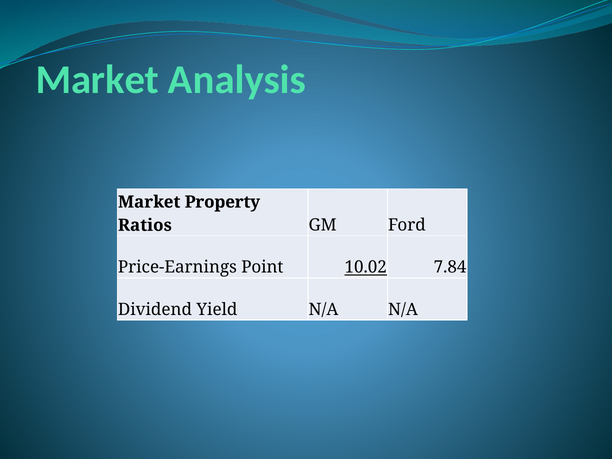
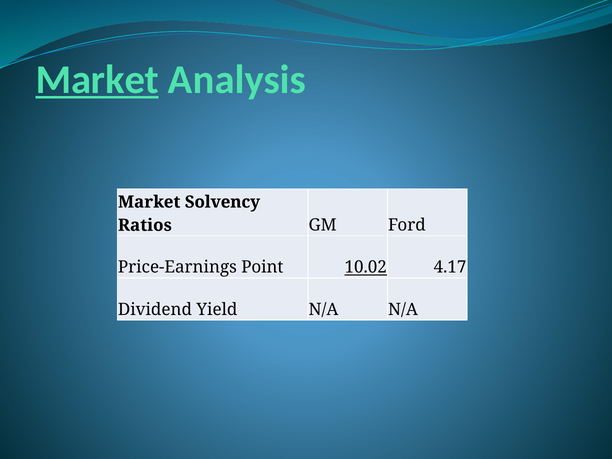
Market at (97, 80) underline: none -> present
Property: Property -> Solvency
7.84: 7.84 -> 4.17
